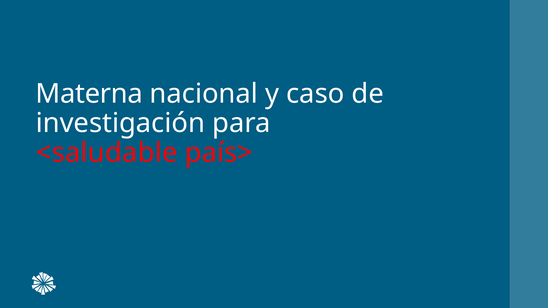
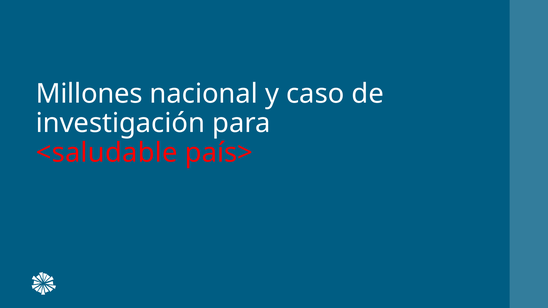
Materna: Materna -> Millones
